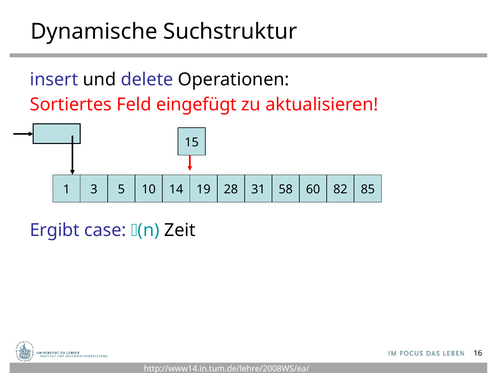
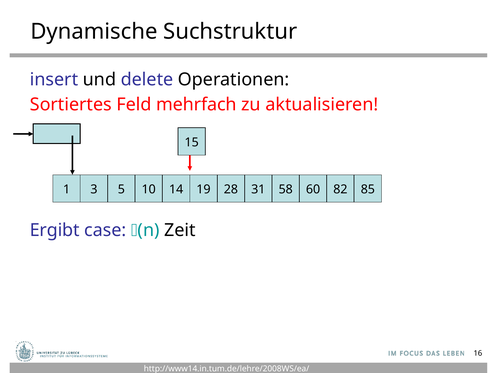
eingefügt: eingefügt -> mehrfach
